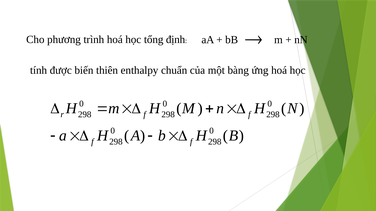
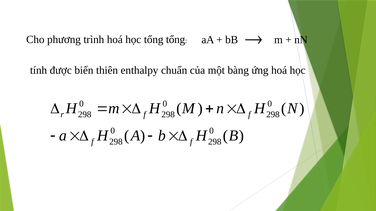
tổng định: định -> tổng
